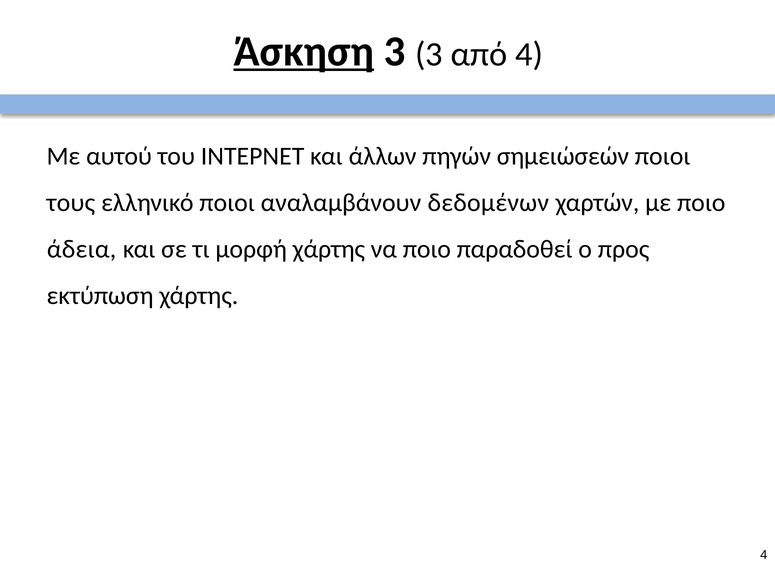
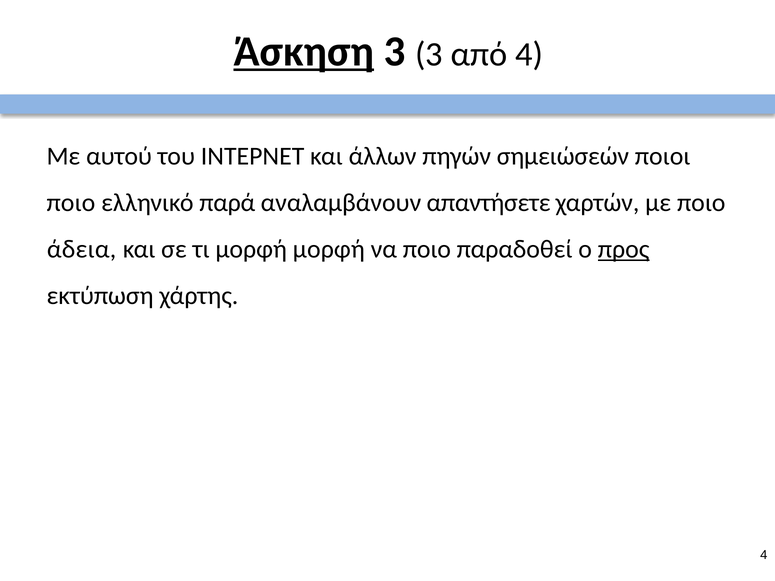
τους at (71, 203): τους -> ποιο
ελληνικό ποιοι: ποιοι -> παρά
δεδομένων: δεδομένων -> απαντήσετε
μορφή χάρτης: χάρτης -> μορφή
προς underline: none -> present
